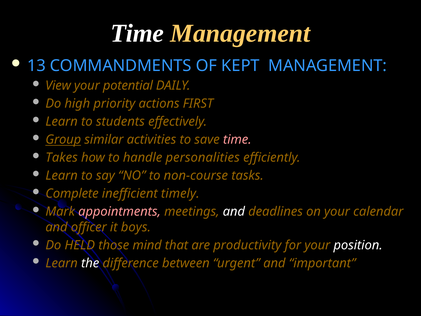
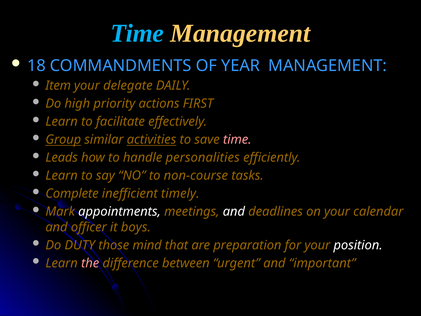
Time at (137, 33) colour: white -> light blue
13: 13 -> 18
KEPT: KEPT -> YEAR
View: View -> Item
potential: potential -> delegate
students: students -> facilitate
activities underline: none -> present
Takes: Takes -> Leads
appointments colour: pink -> white
HELD: HELD -> DUTY
productivity: productivity -> preparation
the colour: white -> pink
